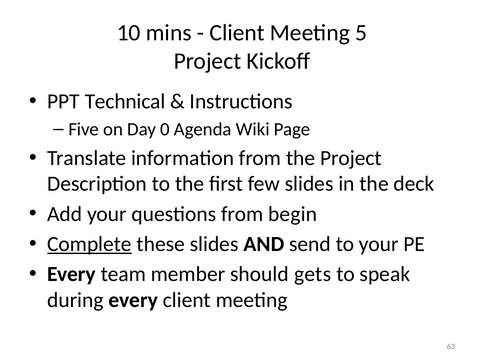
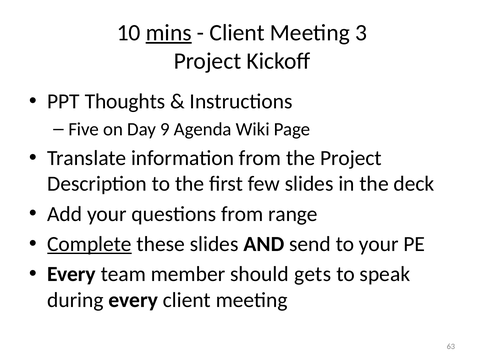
mins underline: none -> present
5: 5 -> 3
Technical: Technical -> Thoughts
0: 0 -> 9
begin: begin -> range
